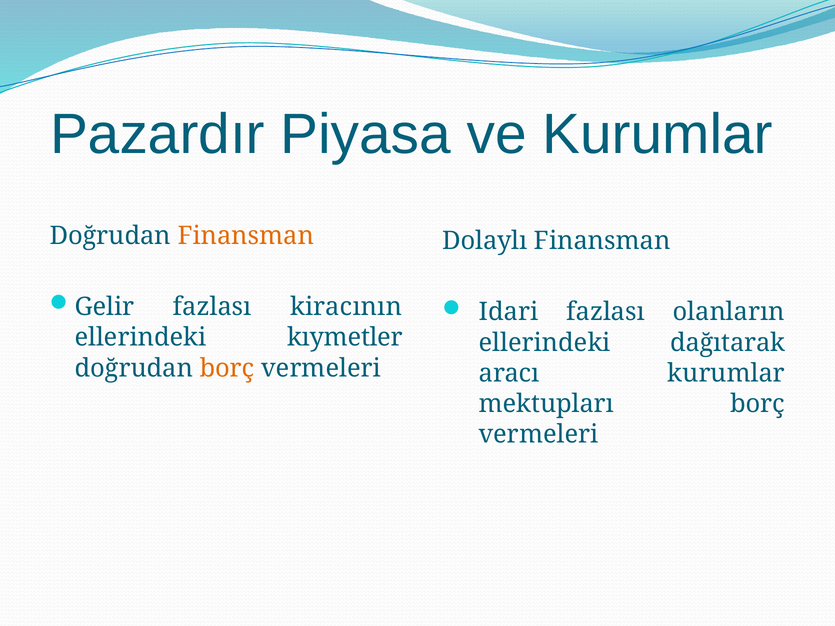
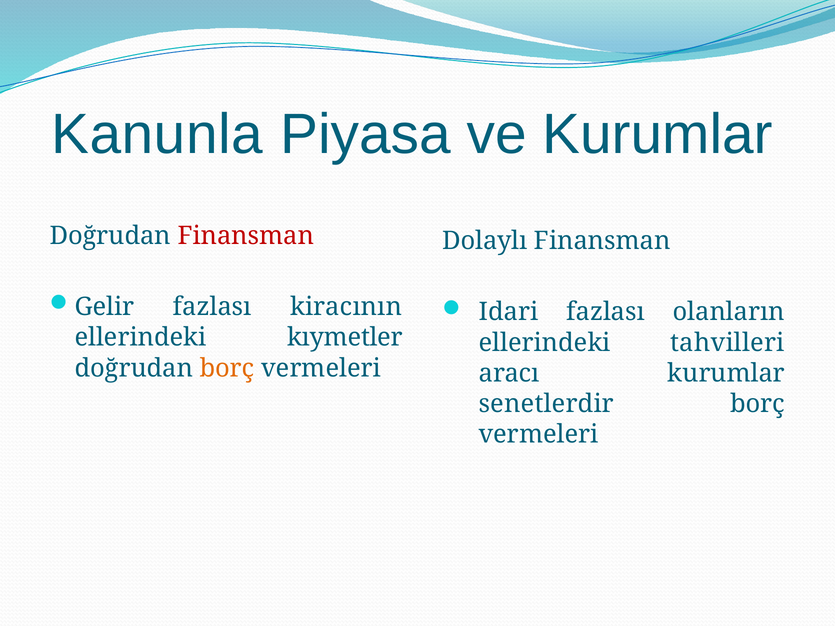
Pazardır: Pazardır -> Kanunla
Finansman at (246, 236) colour: orange -> red
dağıtarak: dağıtarak -> tahvilleri
mektupları: mektupları -> senetlerdir
